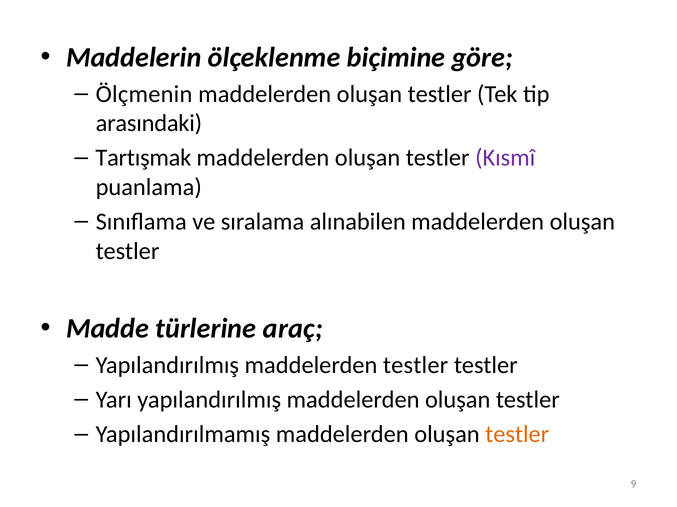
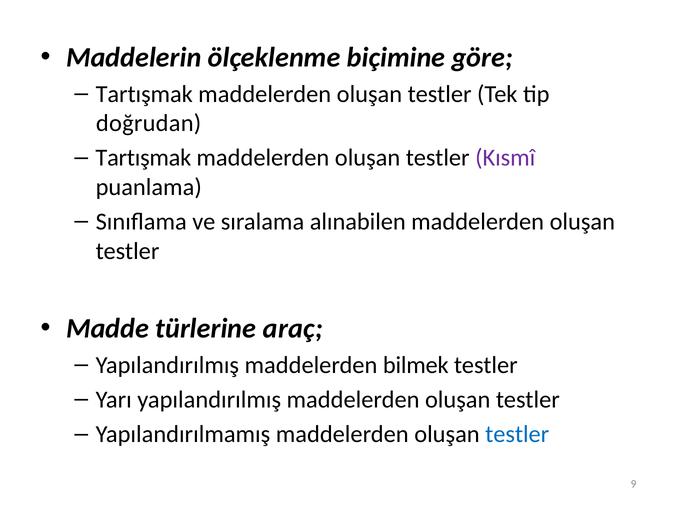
Ölçmenin at (144, 94): Ölçmenin -> Tartışmak
arasındaki: arasındaki -> doğrudan
maddelerden testler: testler -> bilmek
testler at (517, 435) colour: orange -> blue
